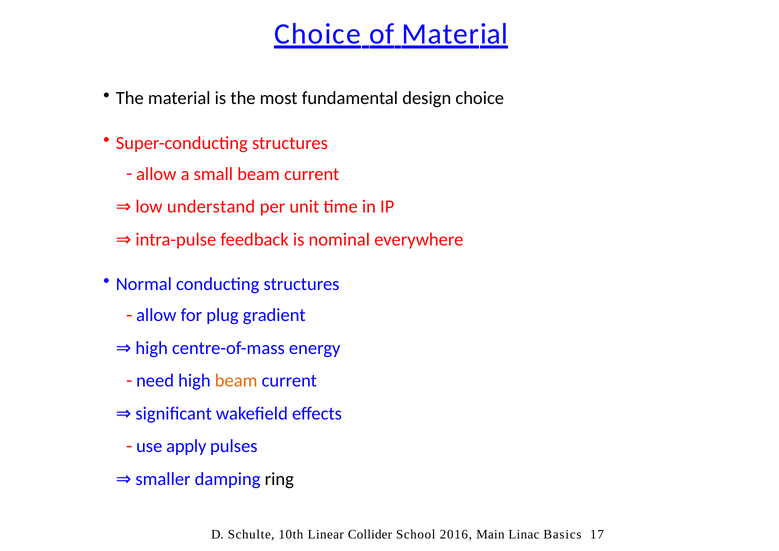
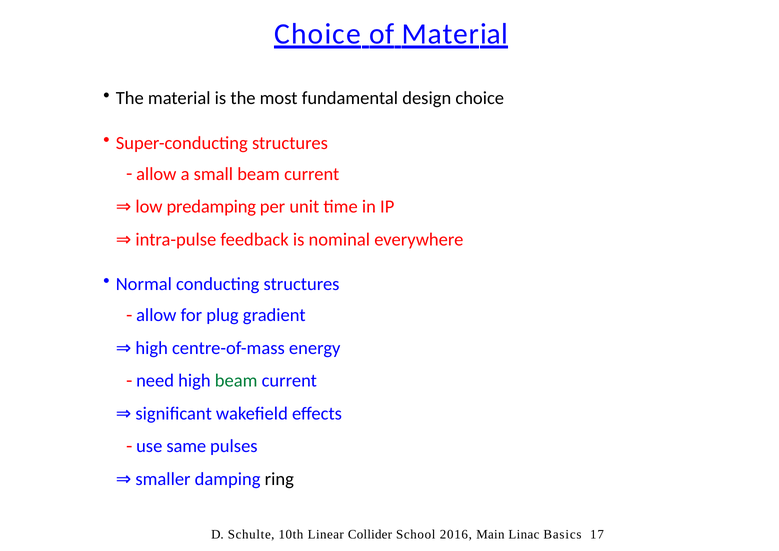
understand: understand -> predamping
beam at (236, 381) colour: orange -> green
apply: apply -> same
